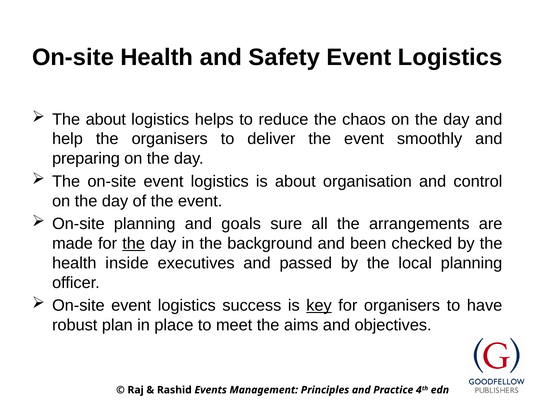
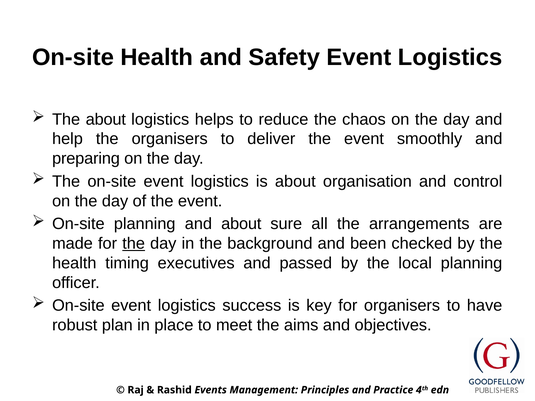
and goals: goals -> about
inside: inside -> timing
key underline: present -> none
